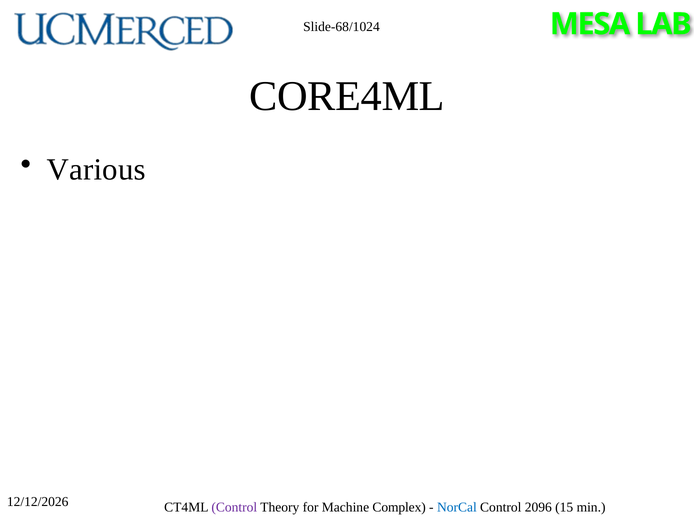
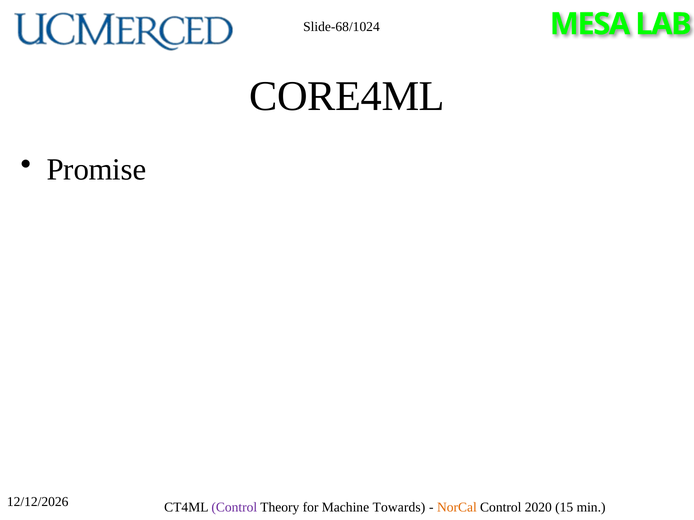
Various: Various -> Promise
Complex: Complex -> Towards
NorCal colour: blue -> orange
2096: 2096 -> 2020
